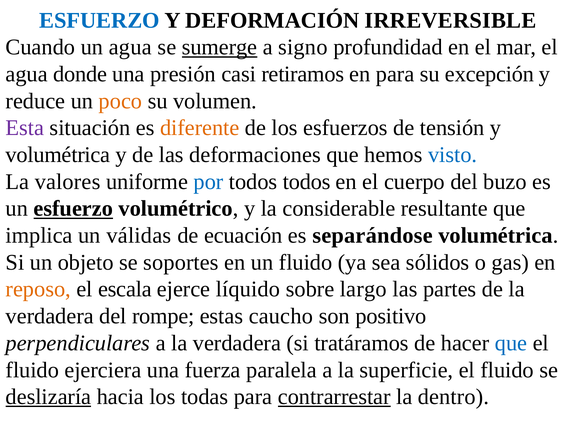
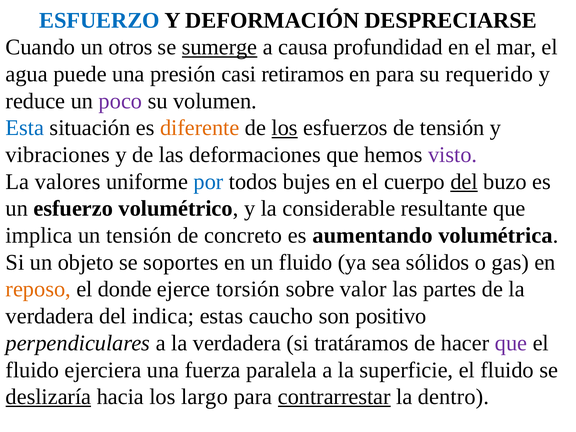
IRREVERSIBLE: IRREVERSIBLE -> DESPRECIARSE
un agua: agua -> otros
signo: signo -> causa
donde: donde -> puede
excepción: excepción -> requerido
poco colour: orange -> purple
Esta colour: purple -> blue
los at (285, 128) underline: none -> present
volumétrica at (58, 155): volumétrica -> vibraciones
visto colour: blue -> purple
todos todos: todos -> bujes
del at (464, 182) underline: none -> present
esfuerzo at (73, 209) underline: present -> none
un válidas: válidas -> tensión
ecuación: ecuación -> concreto
separándose: separándose -> aumentando
escala: escala -> donde
líquido: líquido -> torsión
largo: largo -> valor
rompe: rompe -> indica
que at (511, 343) colour: blue -> purple
todas: todas -> largo
